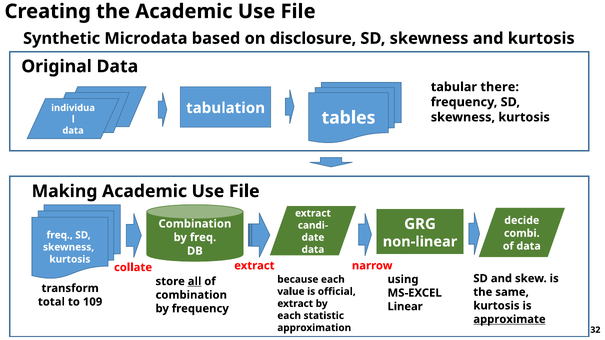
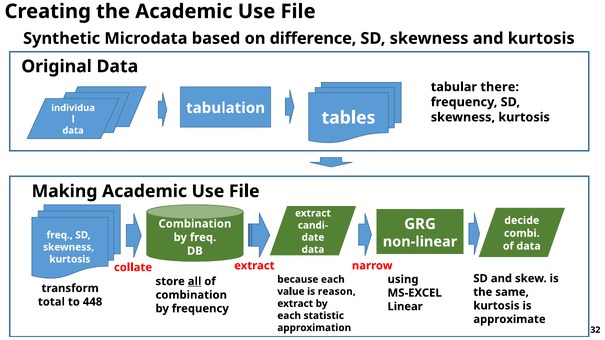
disclosure: disclosure -> difference
official: official -> reason
109: 109 -> 448
approximate underline: present -> none
